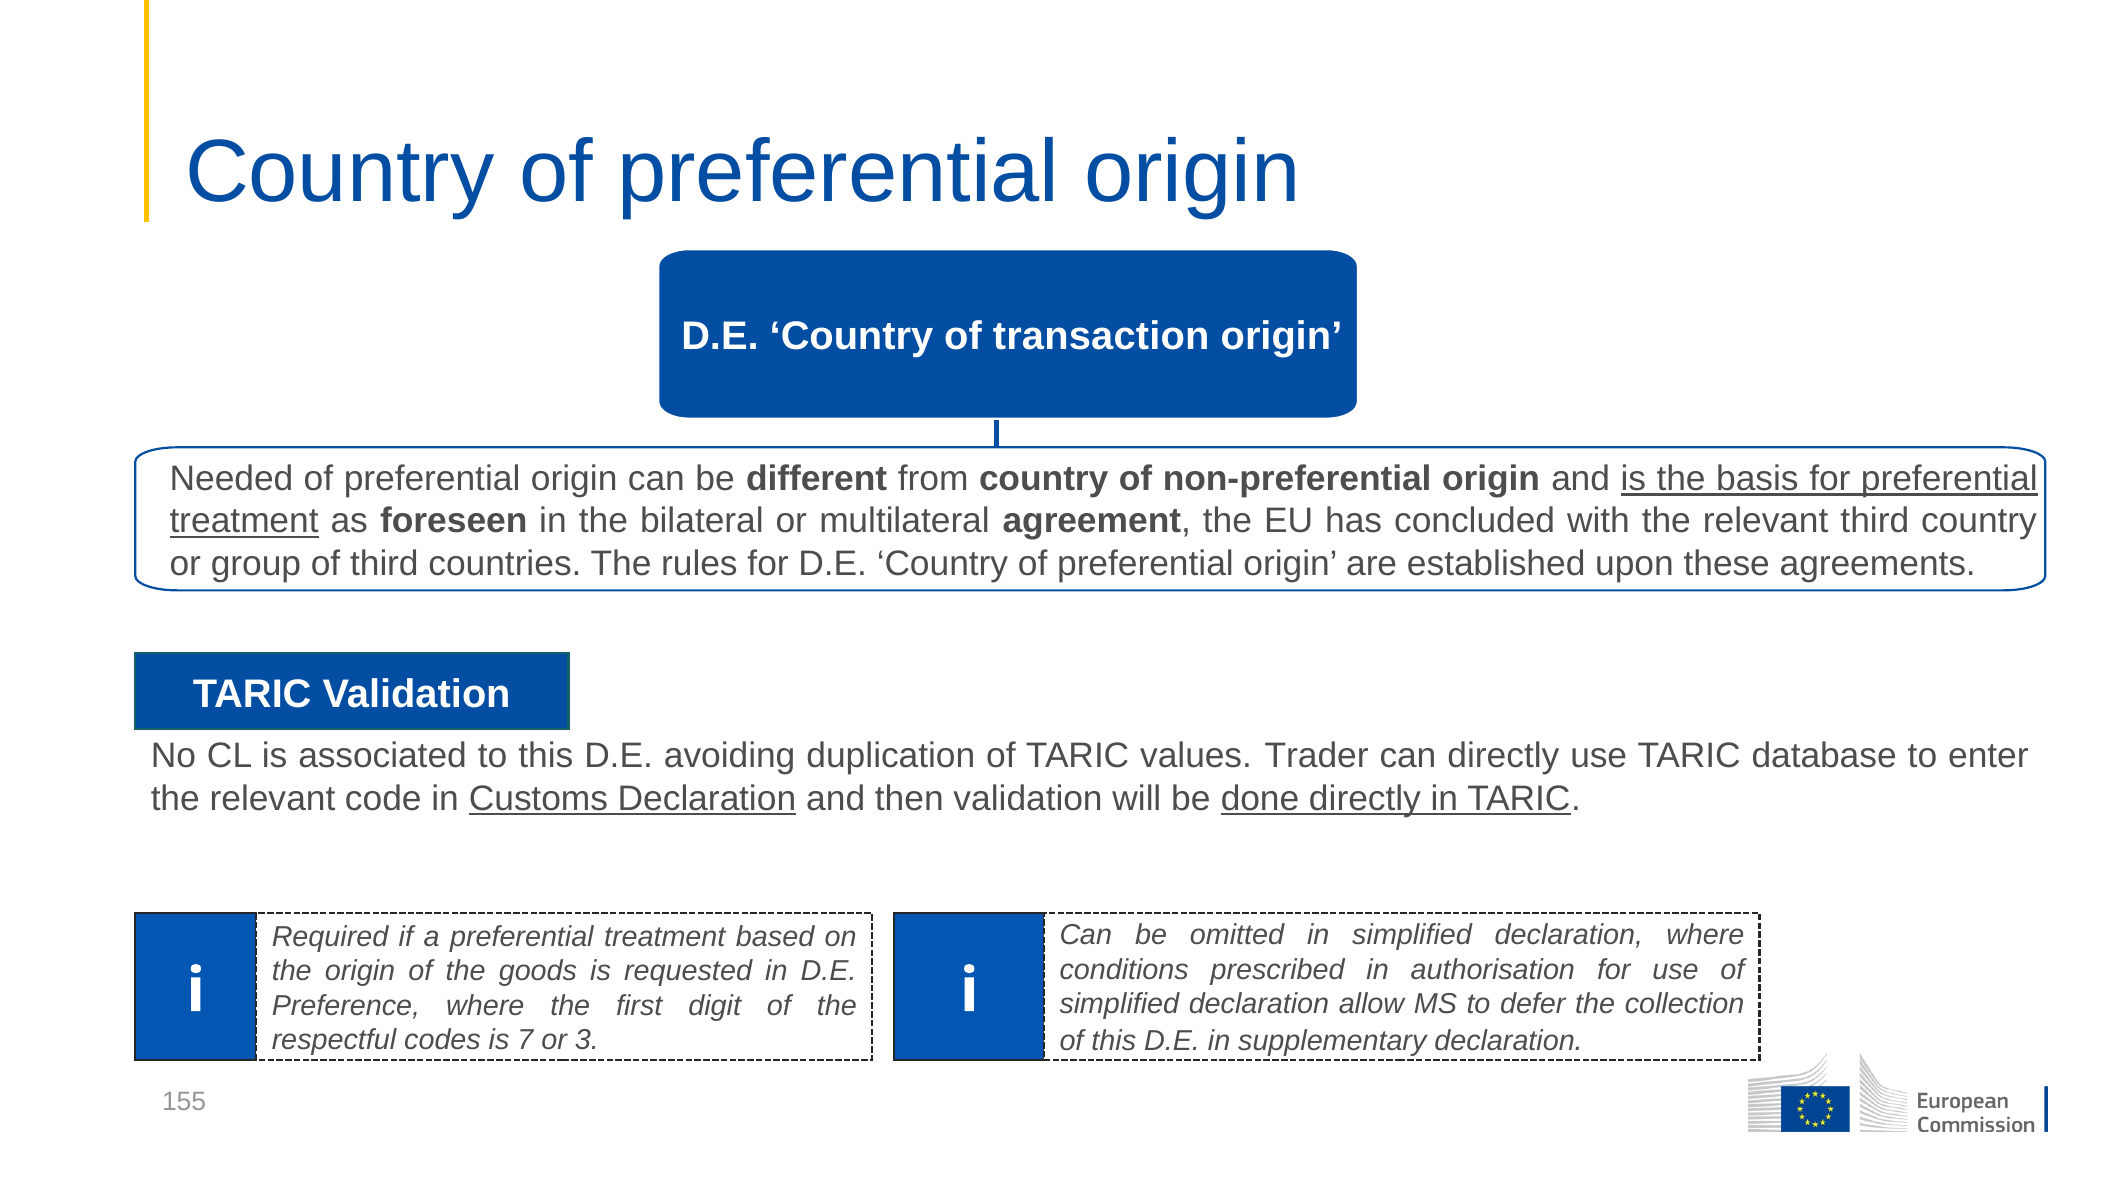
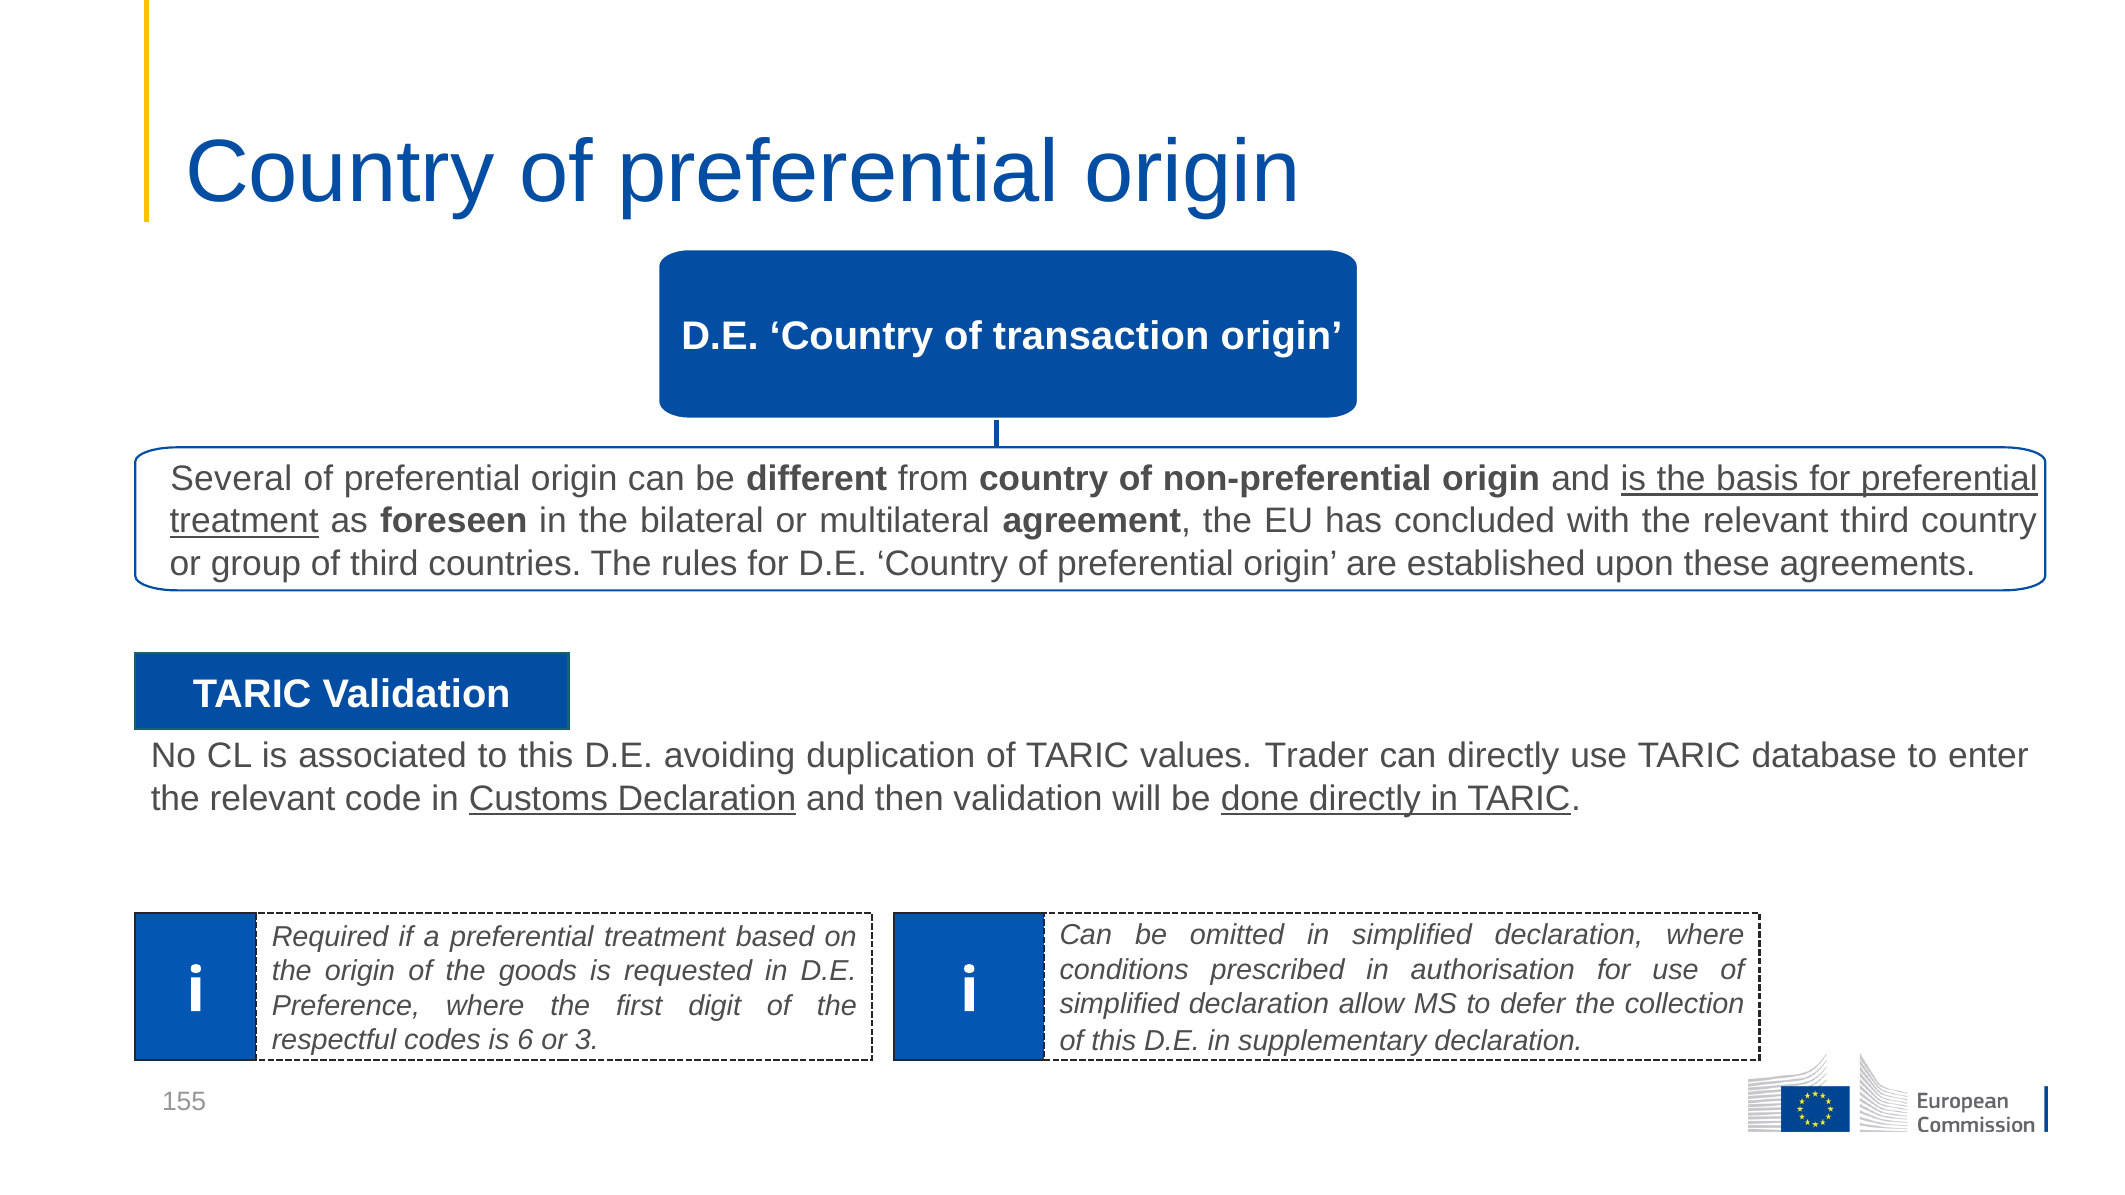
Needed: Needed -> Several
7: 7 -> 6
